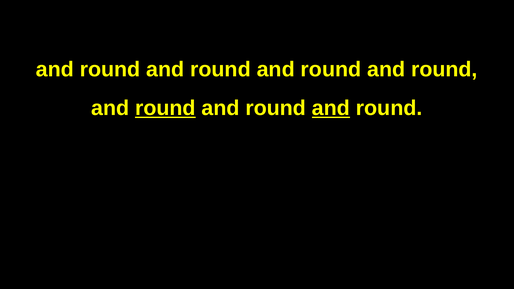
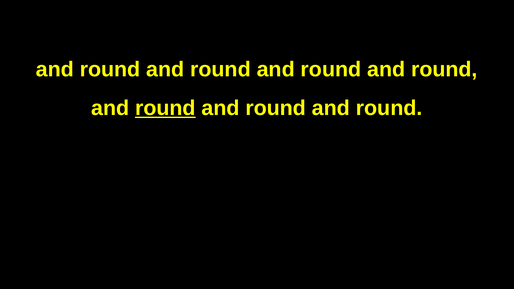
and at (331, 108) underline: present -> none
